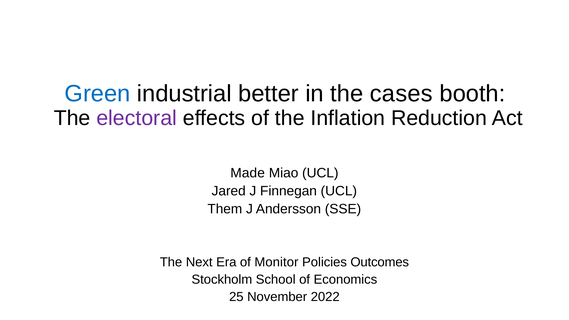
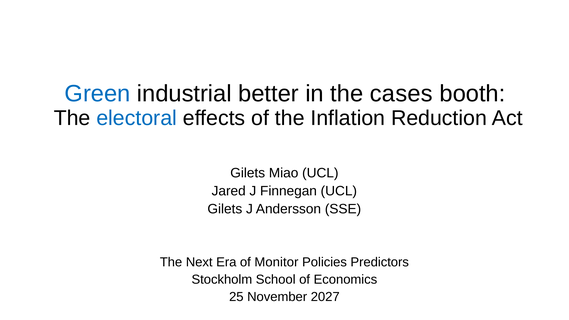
electoral colour: purple -> blue
Made at (248, 173): Made -> Gilets
Them at (225, 209): Them -> Gilets
Outcomes: Outcomes -> Predictors
2022: 2022 -> 2027
